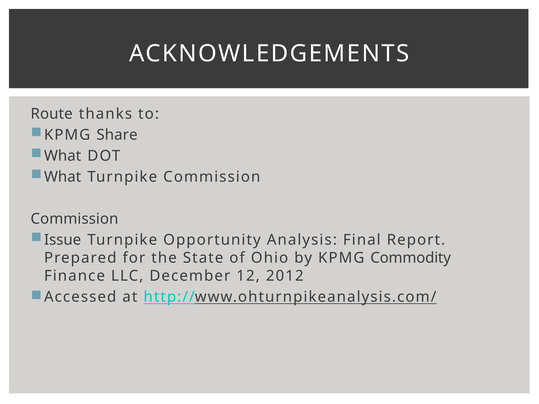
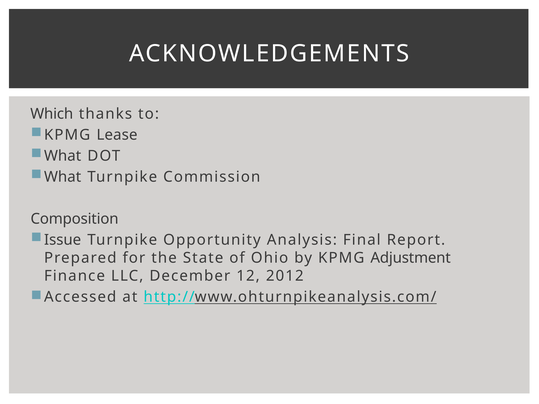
Route: Route -> Which
Share: Share -> Lease
Commission at (74, 219): Commission -> Composition
Commodity: Commodity -> Adjustment
